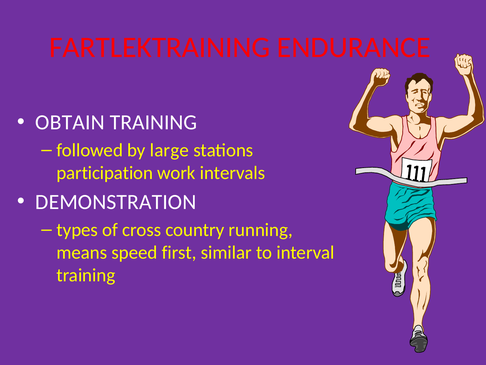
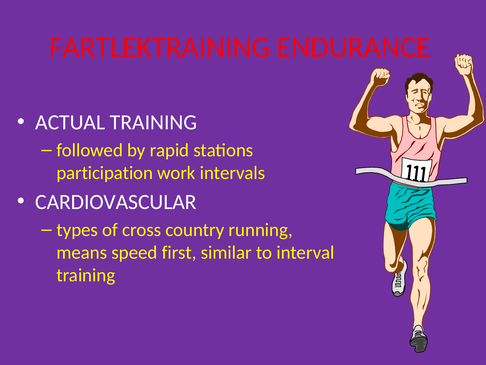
OBTAIN: OBTAIN -> ACTUAL
large: large -> rapid
DEMONSTRATION: DEMONSTRATION -> CARDIOVASCULAR
